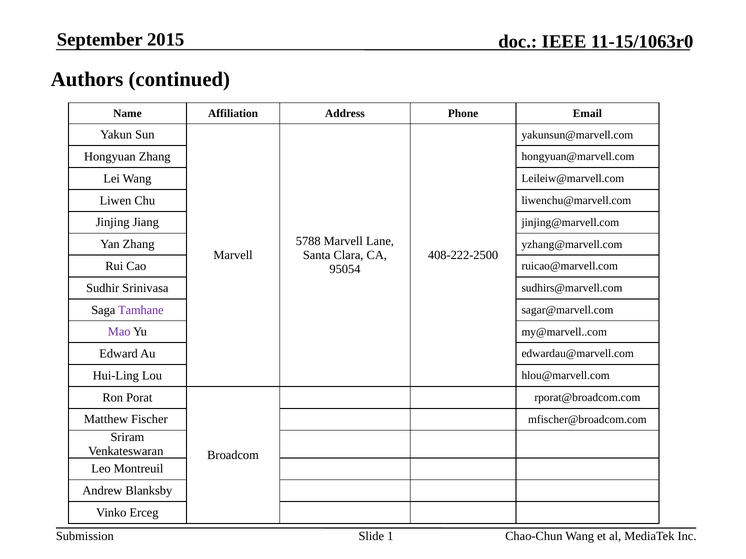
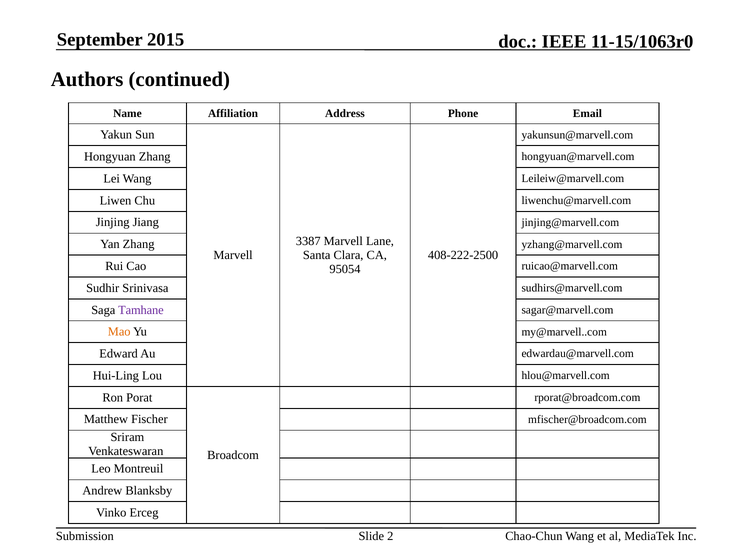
5788: 5788 -> 3387
Mao colour: purple -> orange
1: 1 -> 2
